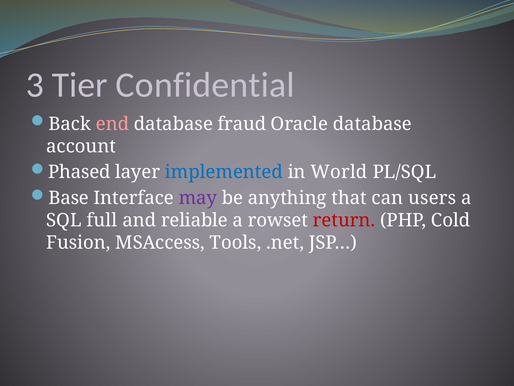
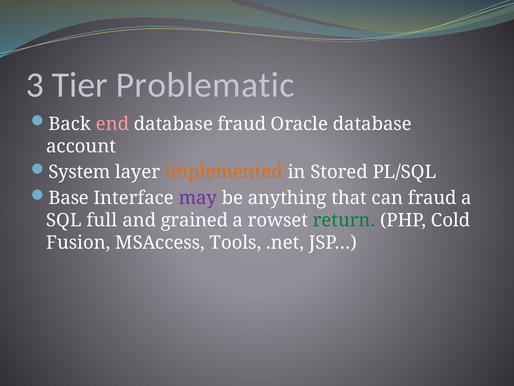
Confidential: Confidential -> Problematic
Phased: Phased -> System
implemented colour: blue -> orange
World: World -> Stored
can users: users -> fraud
reliable: reliable -> grained
return colour: red -> green
